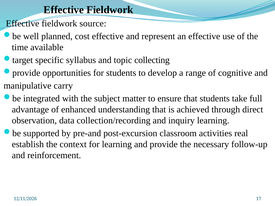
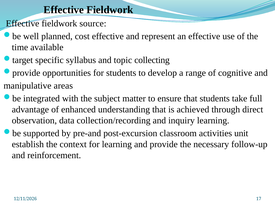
carry: carry -> areas
real: real -> unit
